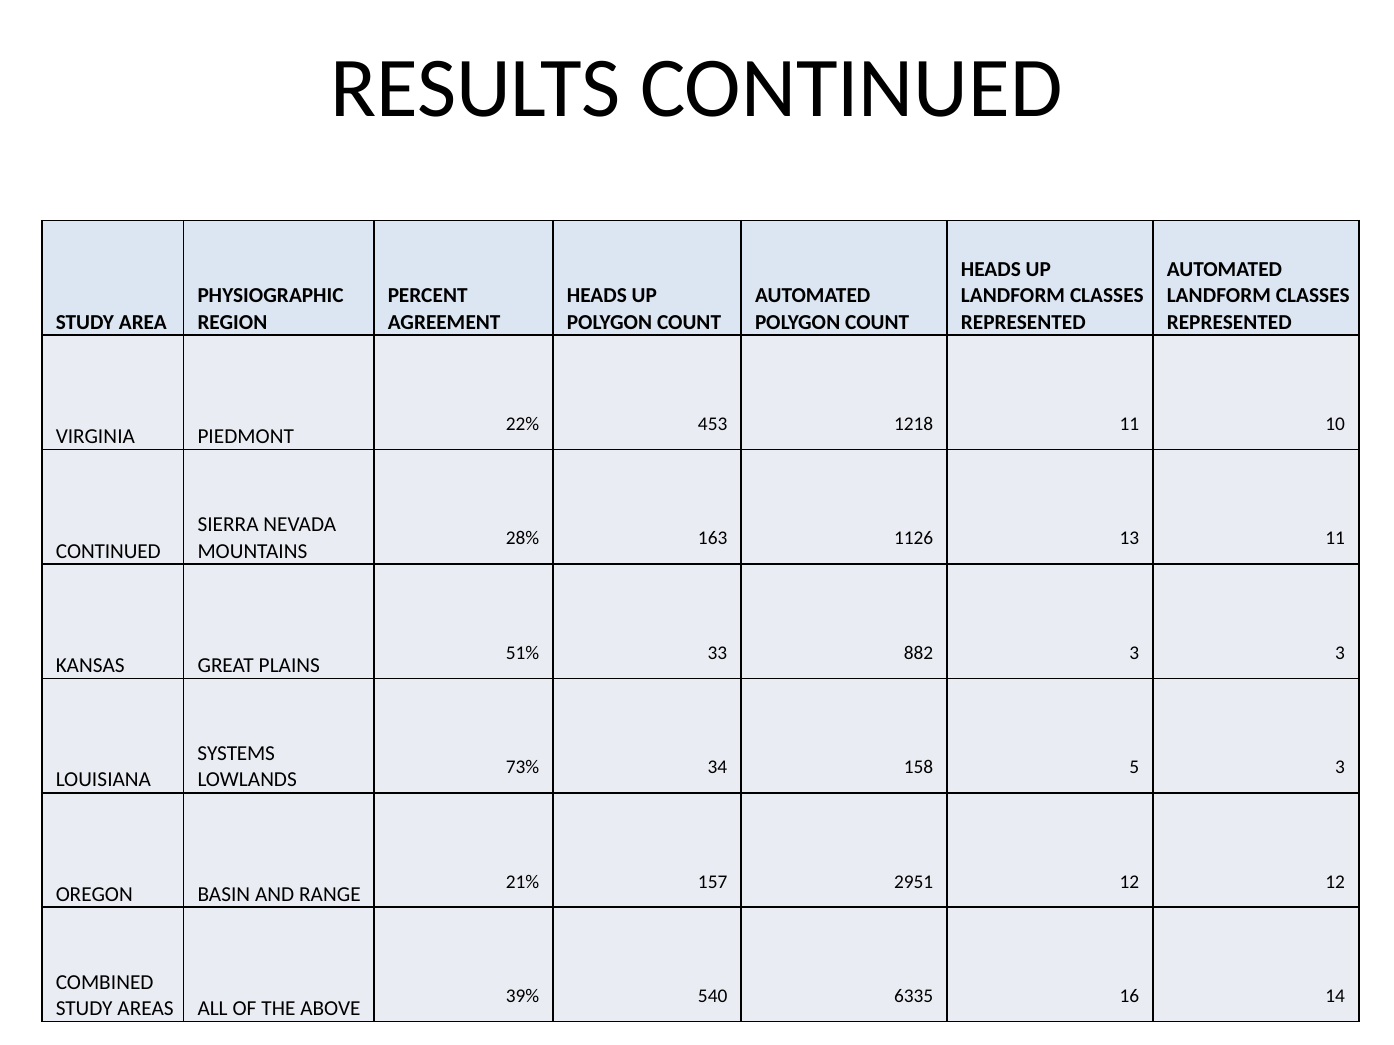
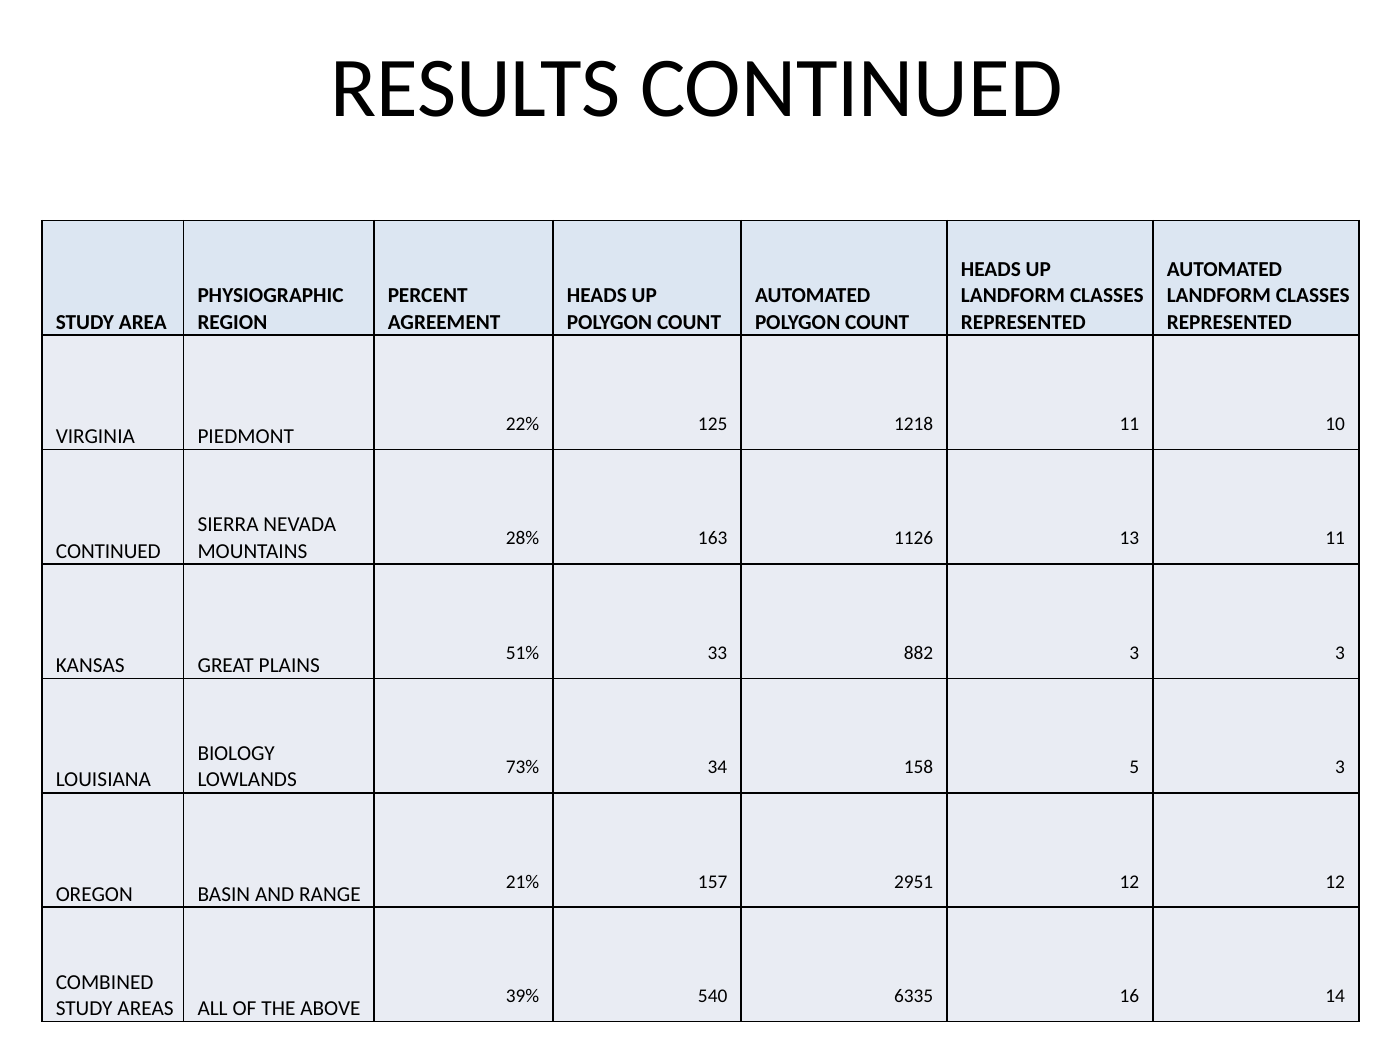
453: 453 -> 125
SYSTEMS: SYSTEMS -> BIOLOGY
